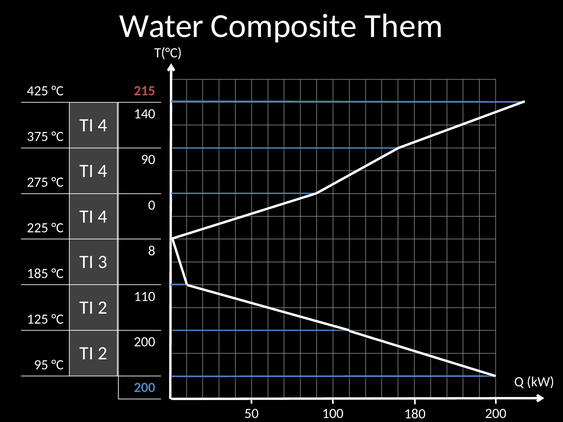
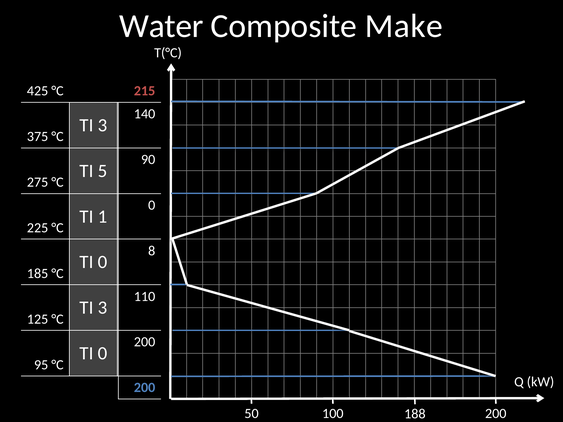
Them: Them -> Make
4 at (102, 125): 4 -> 3
4 at (102, 171): 4 -> 5
4 at (102, 217): 4 -> 1
3 at (102, 262): 3 -> 0
2 at (102, 308): 2 -> 3
2 at (102, 354): 2 -> 0
180: 180 -> 188
